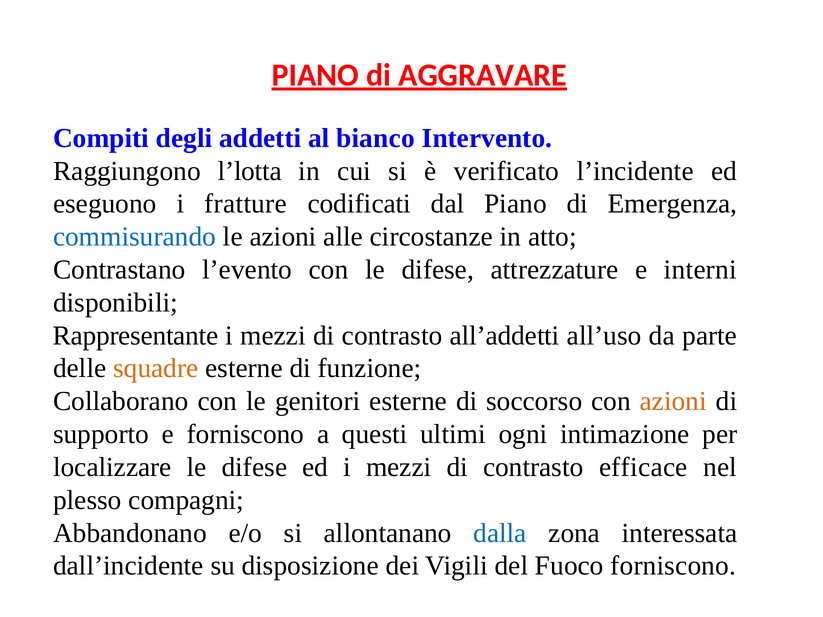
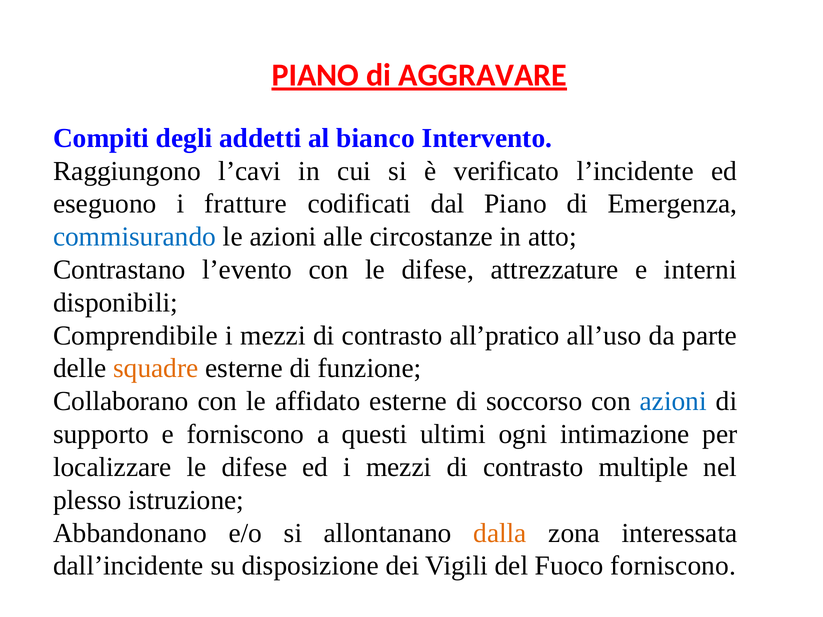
l’lotta: l’lotta -> l’cavi
Rappresentante: Rappresentante -> Comprendibile
all’addetti: all’addetti -> all’pratico
genitori: genitori -> affidato
azioni at (673, 402) colour: orange -> blue
efficace: efficace -> multiple
compagni: compagni -> istruzione
dalla colour: blue -> orange
